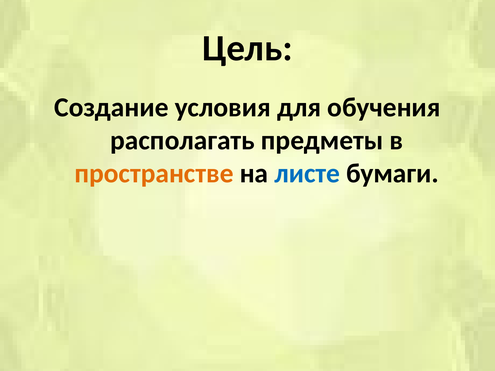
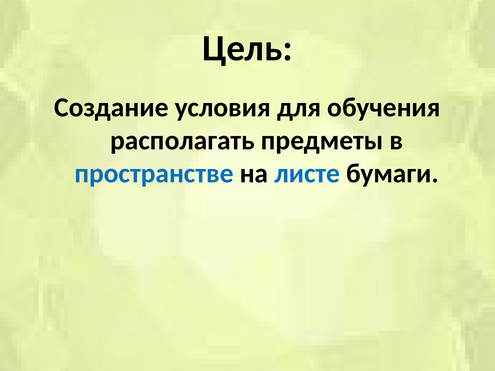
пространстве colour: orange -> blue
